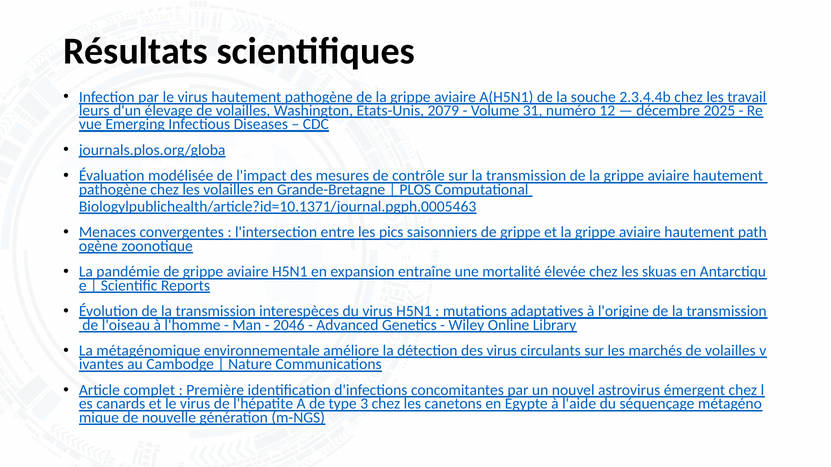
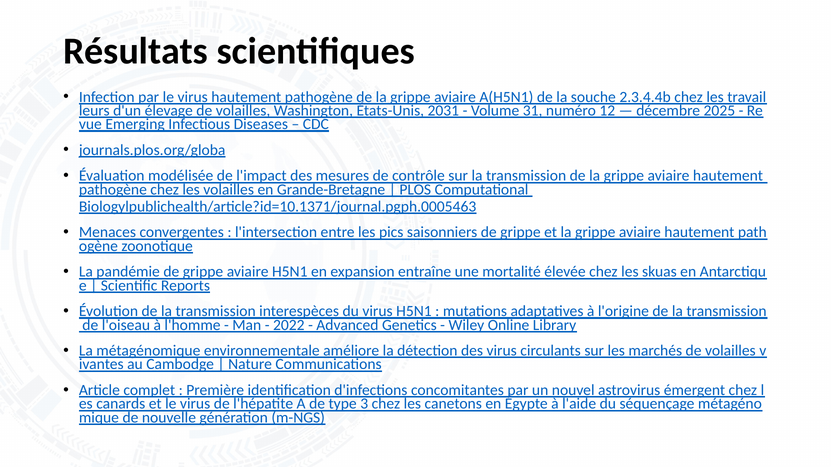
2079: 2079 -> 2031
2046: 2046 -> 2022
